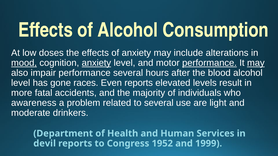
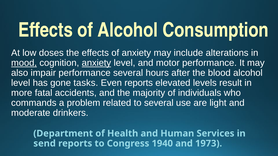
performance at (209, 63) underline: present -> none
may at (256, 63) underline: present -> none
races: races -> tasks
awareness: awareness -> commands
devil: devil -> send
1952: 1952 -> 1940
1999: 1999 -> 1973
